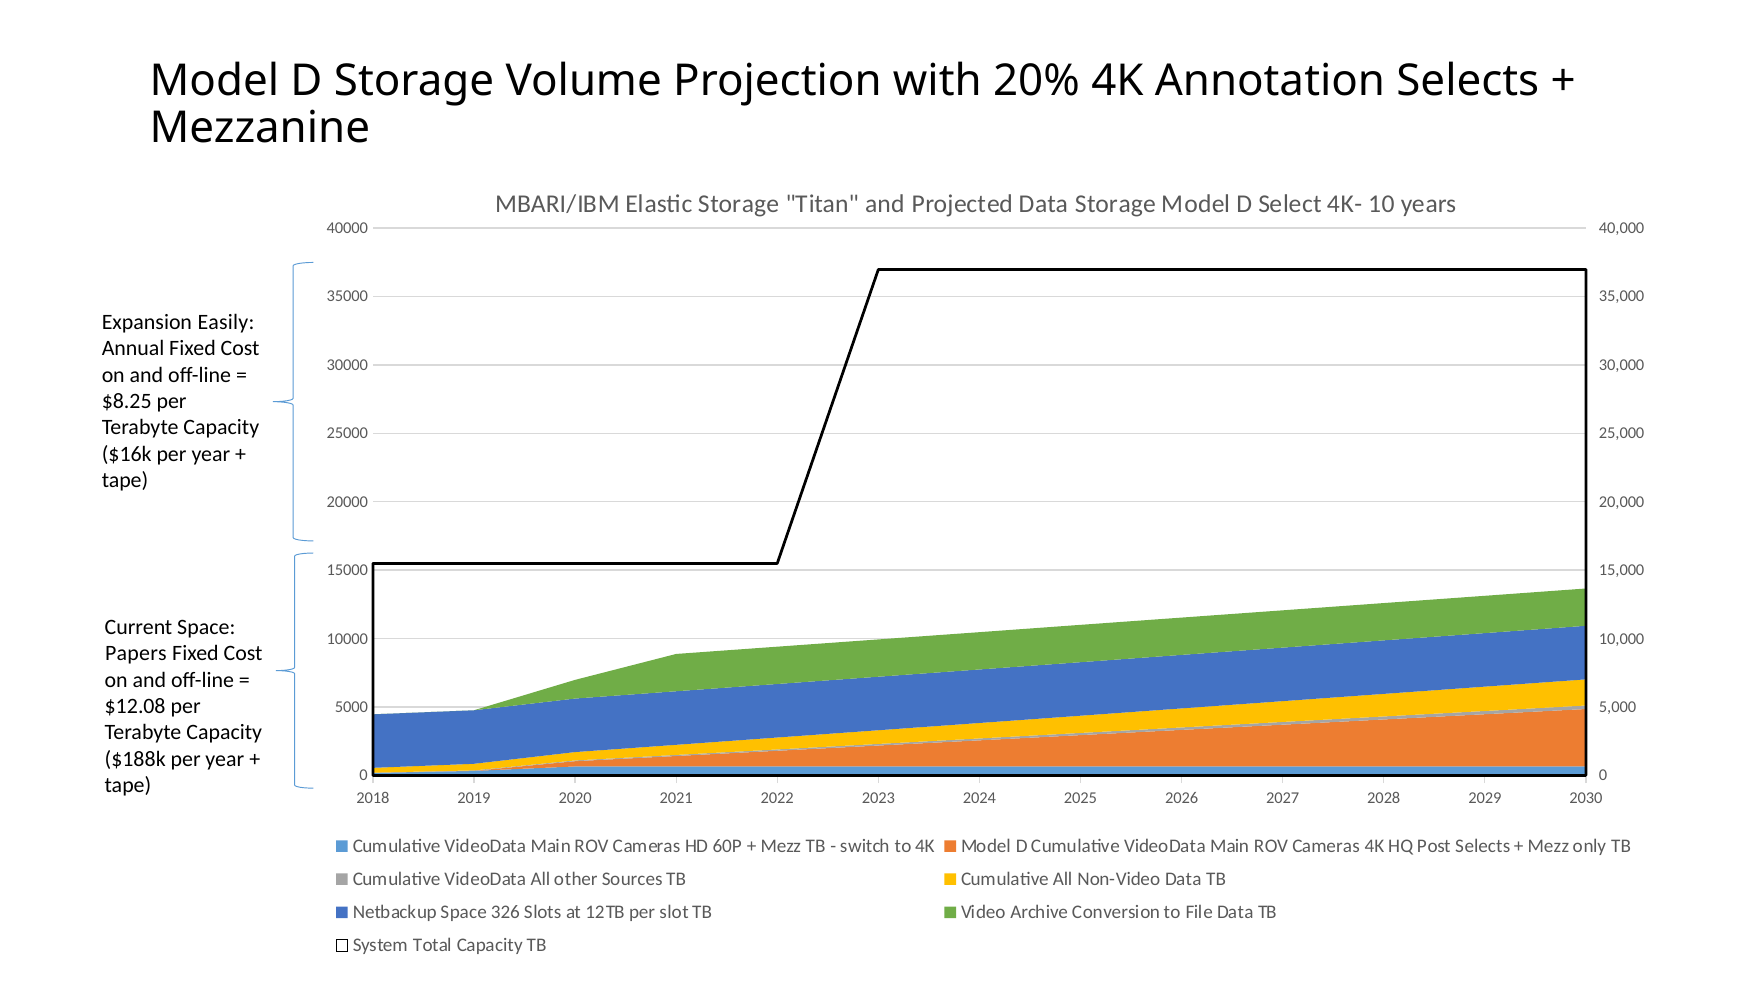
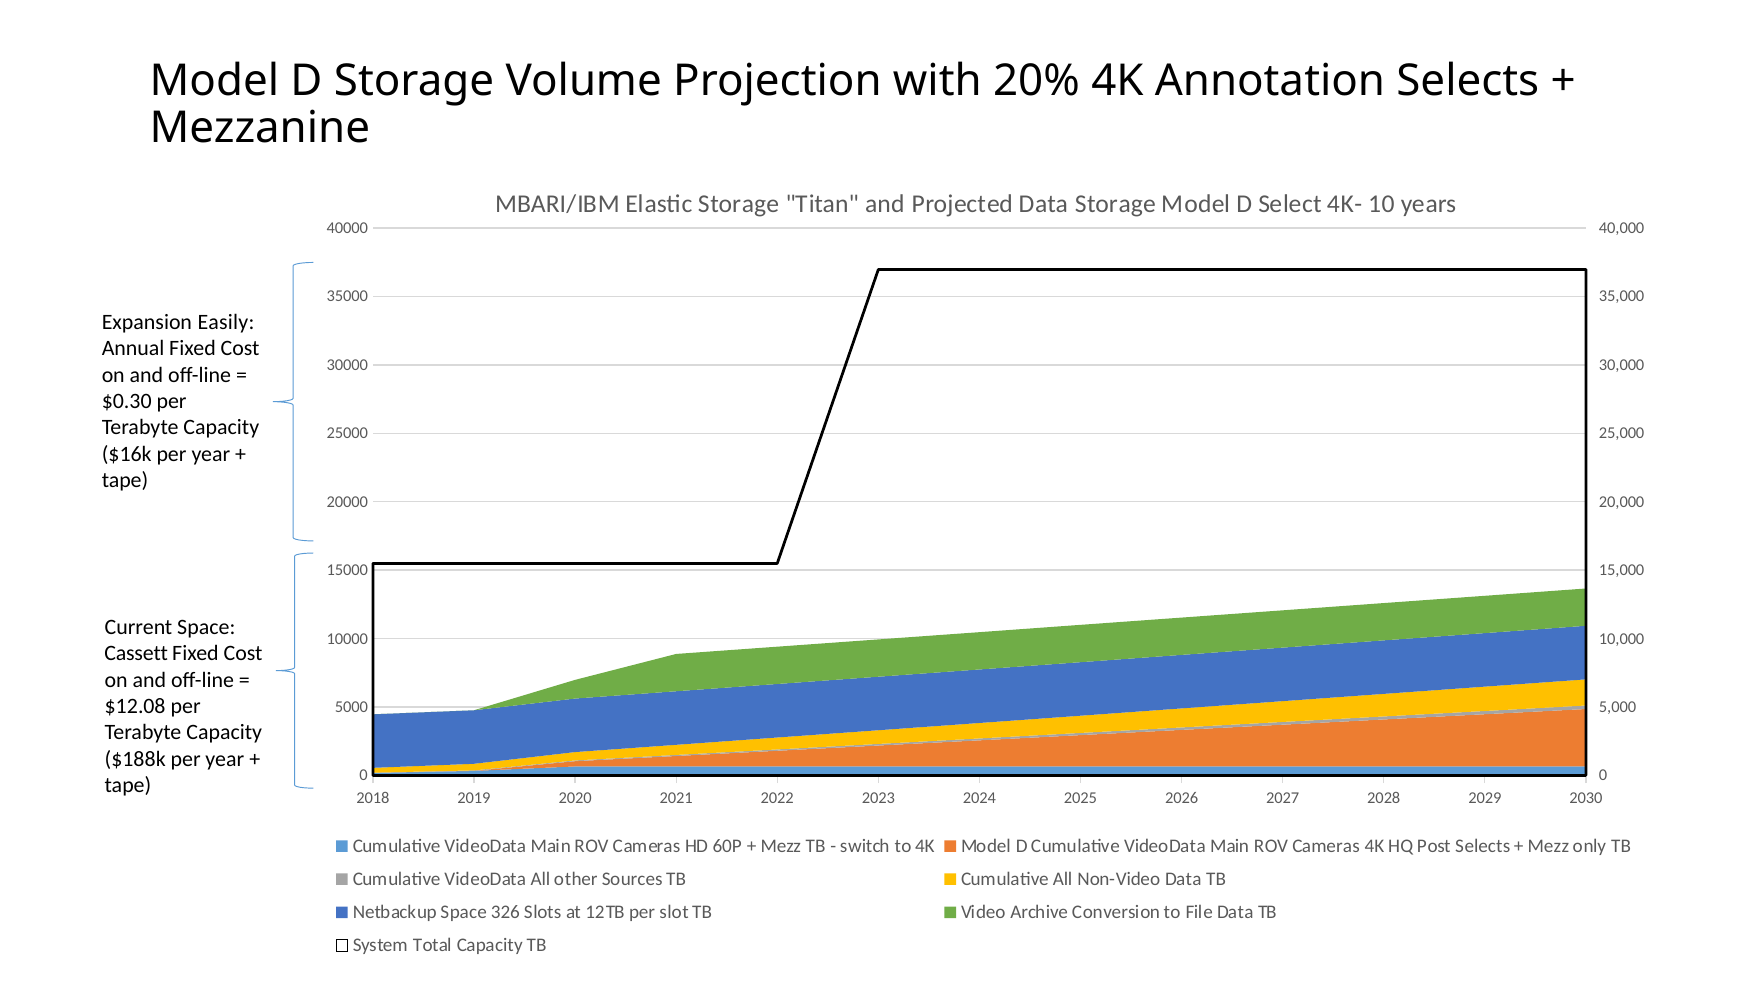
$8.25: $8.25 -> $0.30
Papers: Papers -> Cassett
